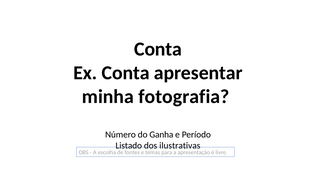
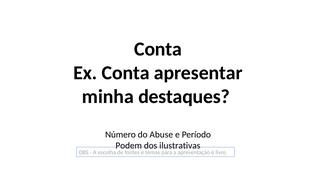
fotografia: fotografia -> destaques
Ganha: Ganha -> Abuse
Listado: Listado -> Podem
